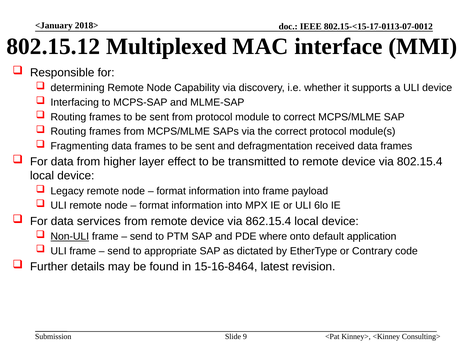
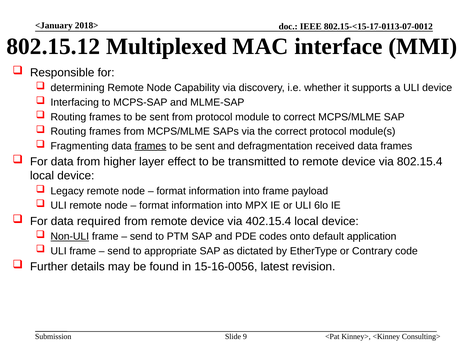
frames at (150, 146) underline: none -> present
services: services -> required
862.15.4: 862.15.4 -> 402.15.4
where: where -> codes
15-16-8464: 15-16-8464 -> 15-16-0056
